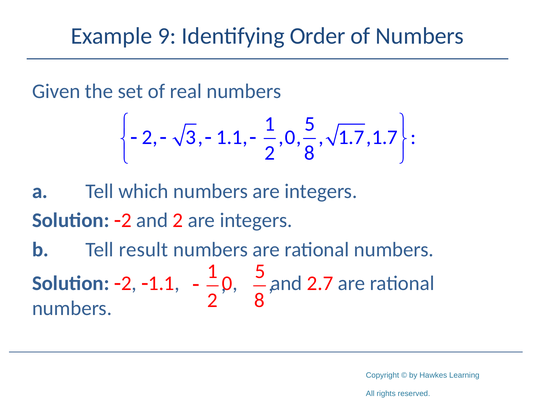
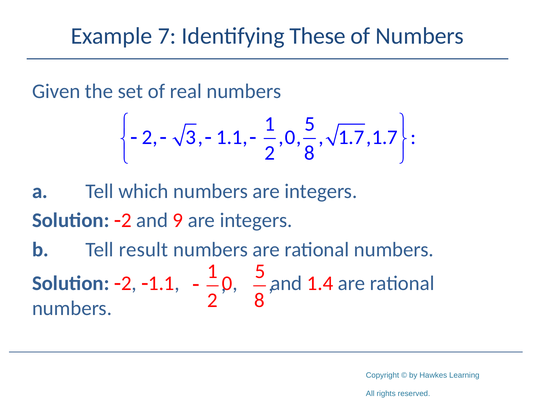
9: 9 -> 7
Order: Order -> These
and 2: 2 -> 9
2.7: 2.7 -> 1.4
